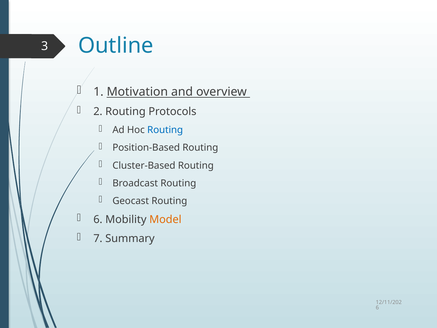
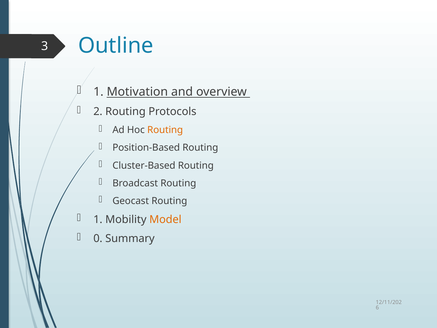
Routing at (165, 130) colour: blue -> orange
6 at (98, 219): 6 -> 1
7: 7 -> 0
